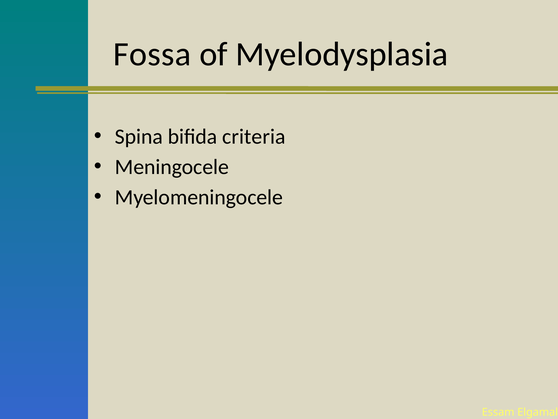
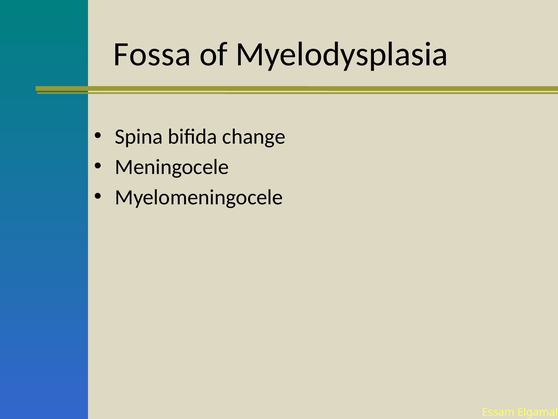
criteria: criteria -> change
